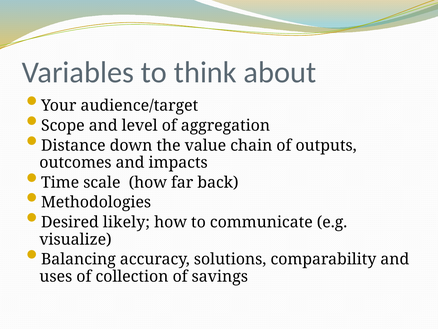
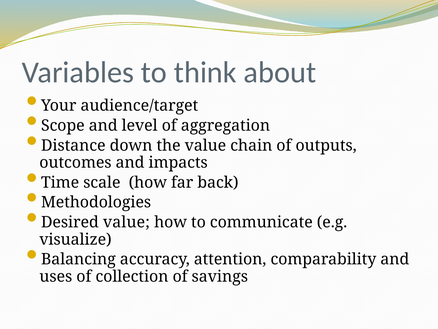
Desired likely: likely -> value
solutions: solutions -> attention
